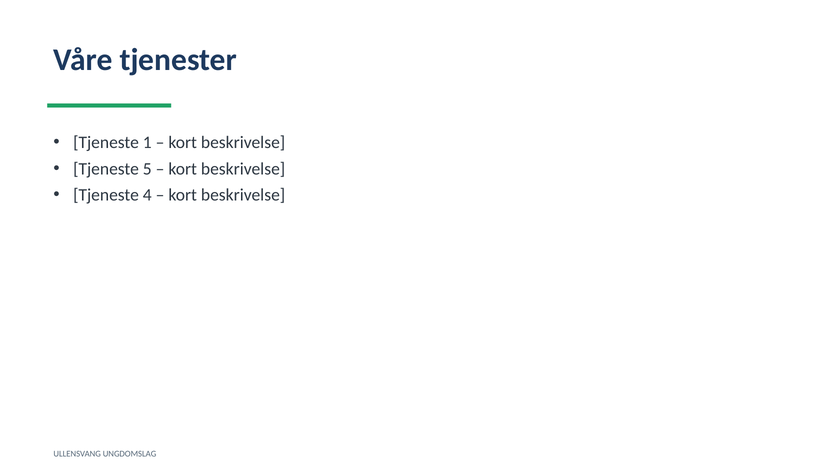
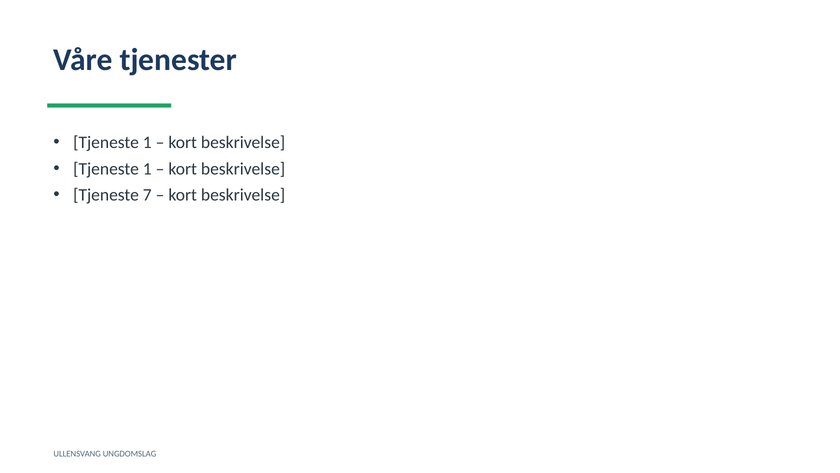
5 at (147, 169): 5 -> 1
4: 4 -> 7
